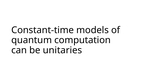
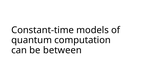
unitaries: unitaries -> between
